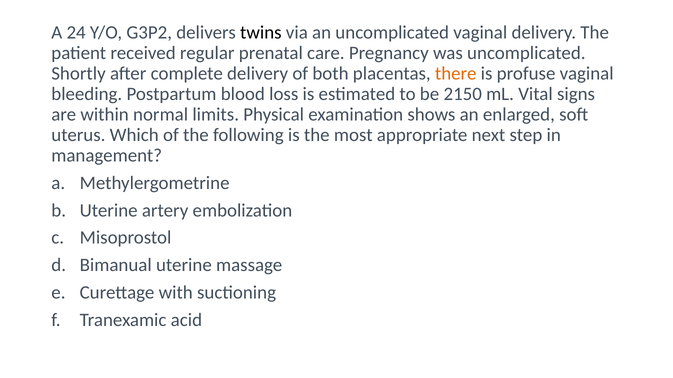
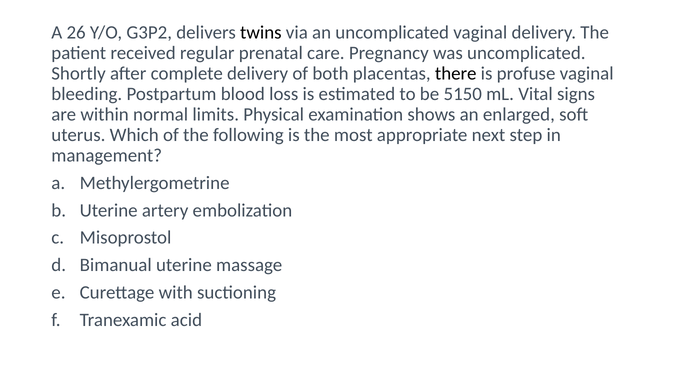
24: 24 -> 26
there colour: orange -> black
2150: 2150 -> 5150
